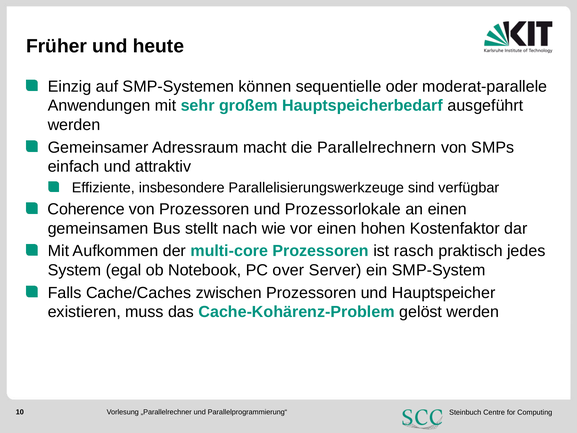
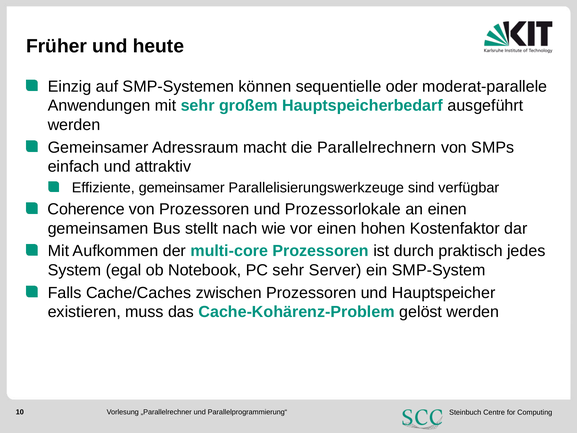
Effiziente insbesondere: insbesondere -> gemeinsamer
rasch: rasch -> durch
PC over: over -> sehr
